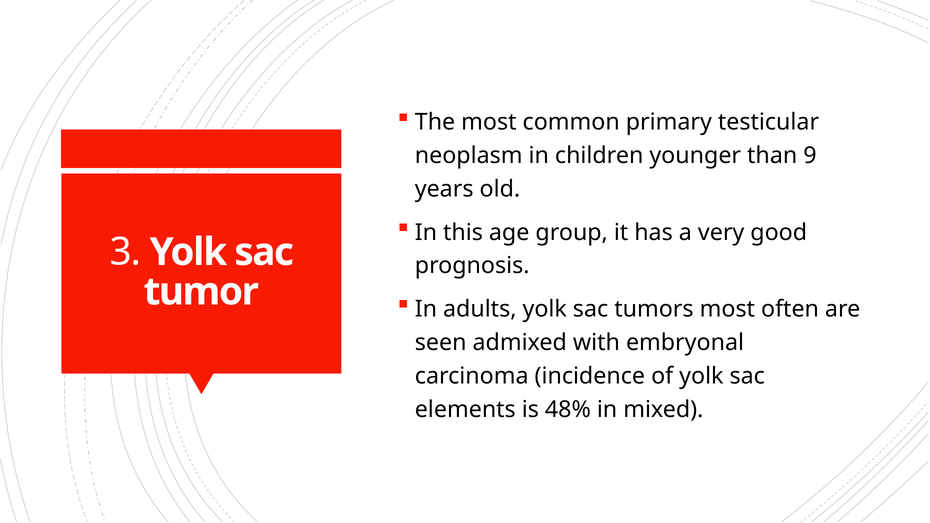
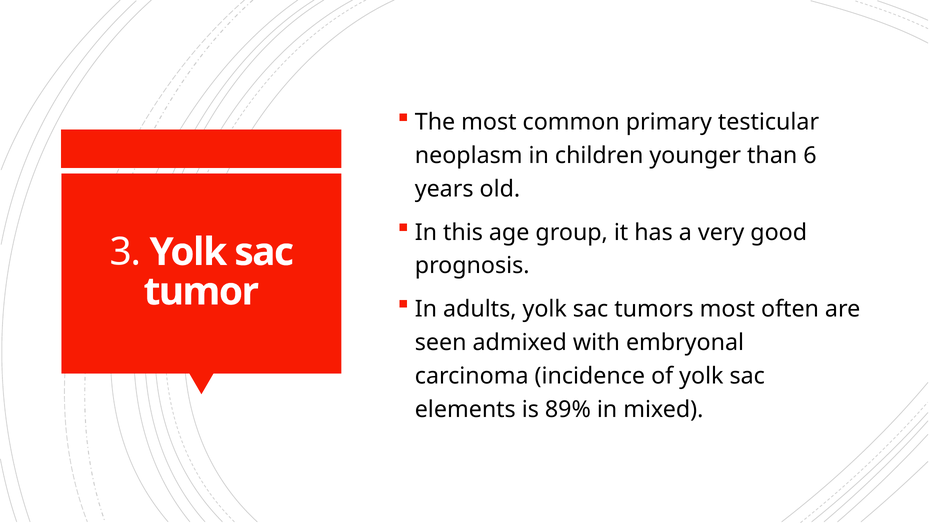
9: 9 -> 6
48%: 48% -> 89%
